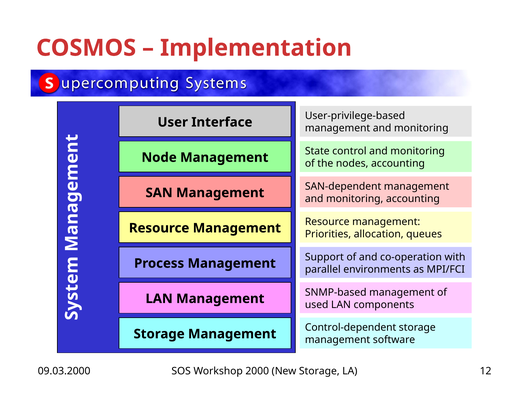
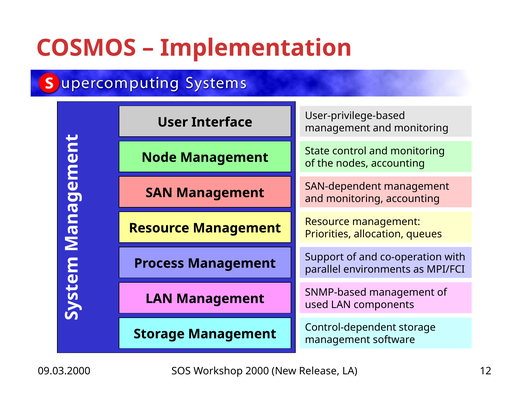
New Storage: Storage -> Release
